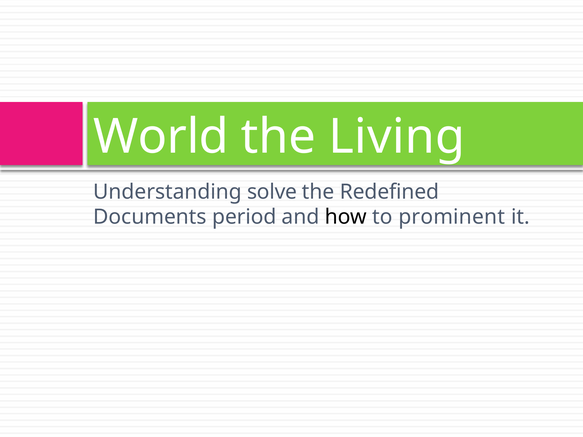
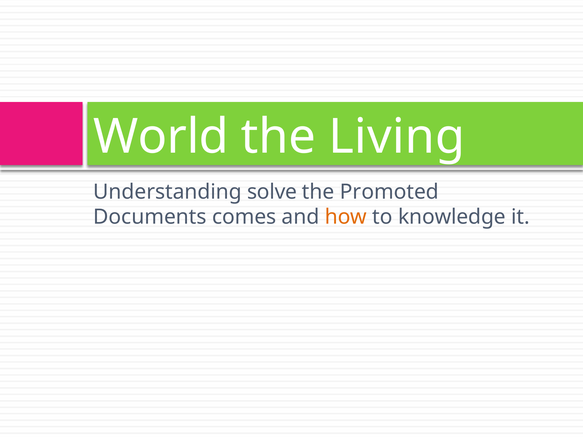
Redefined: Redefined -> Promoted
period: period -> comes
how colour: black -> orange
prominent: prominent -> knowledge
